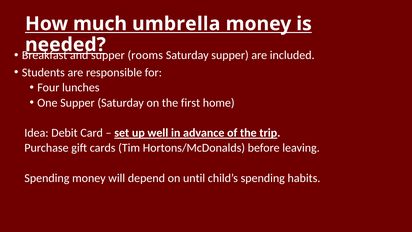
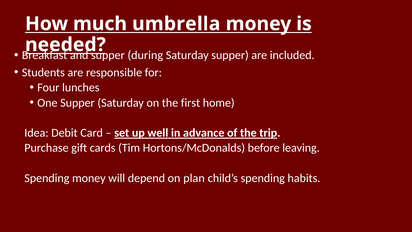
rooms: rooms -> during
until: until -> plan
